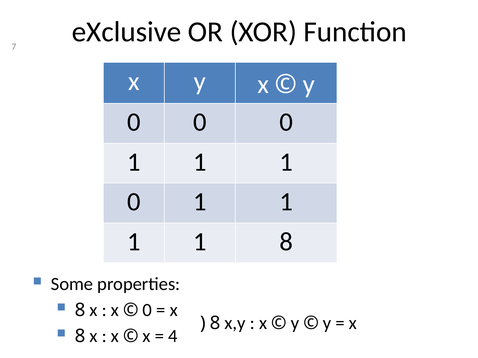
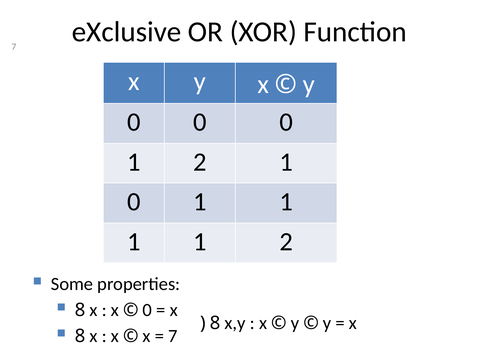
1 at (200, 162): 1 -> 2
1 1 8: 8 -> 2
4 at (173, 336): 4 -> 7
